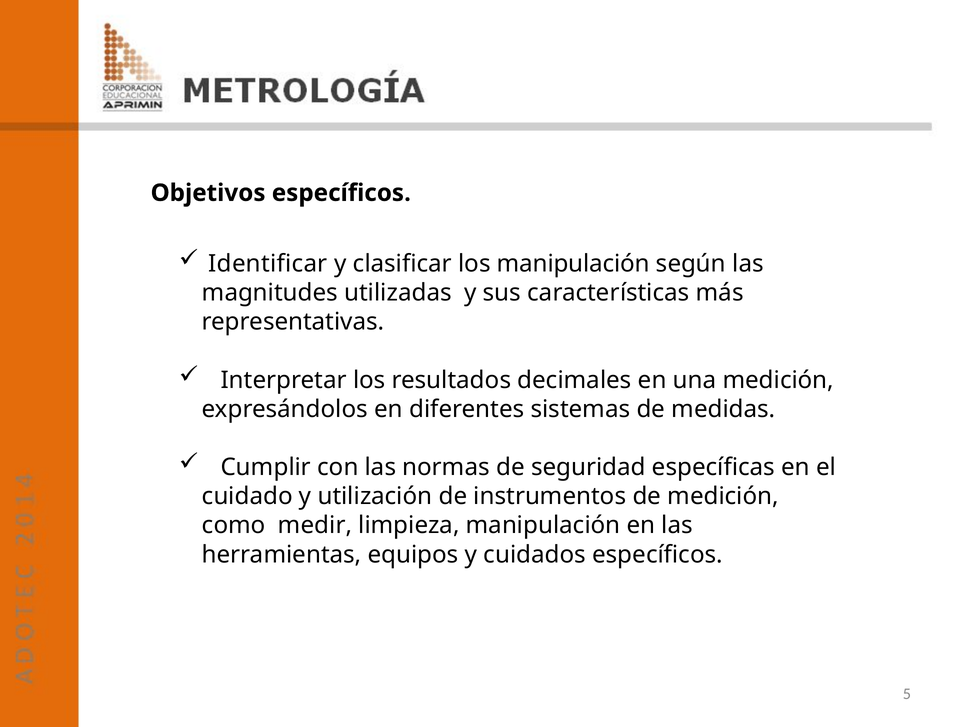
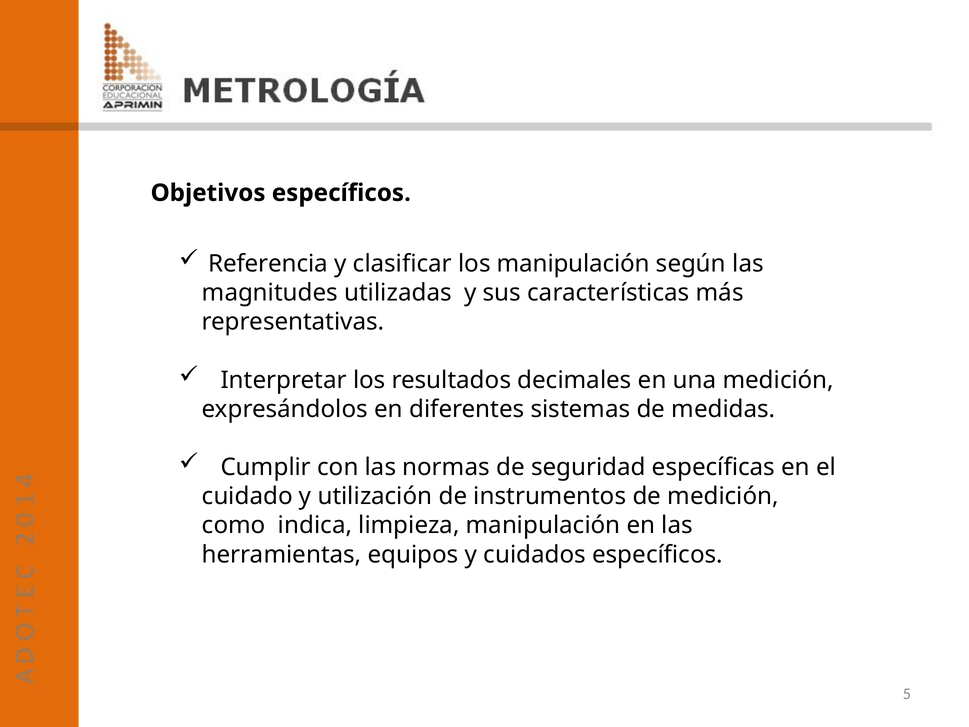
Identificar: Identificar -> Referencia
medir: medir -> indica
